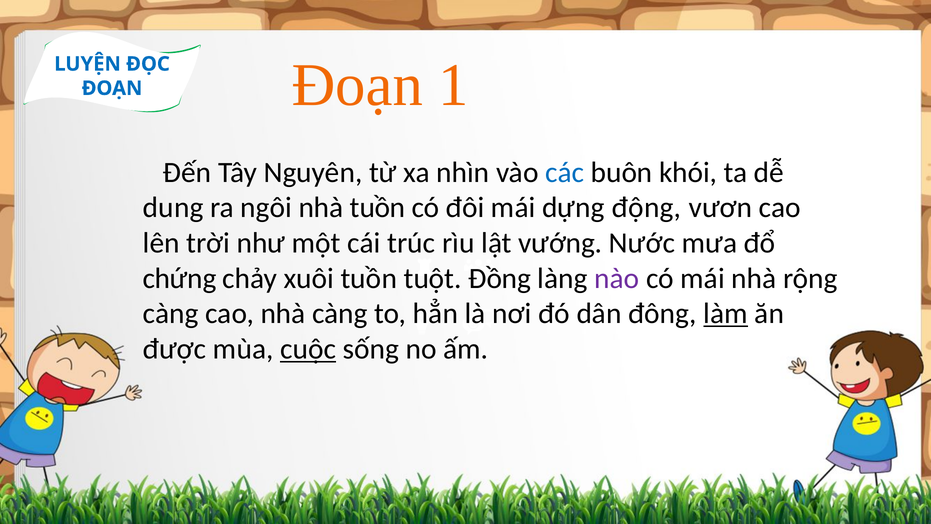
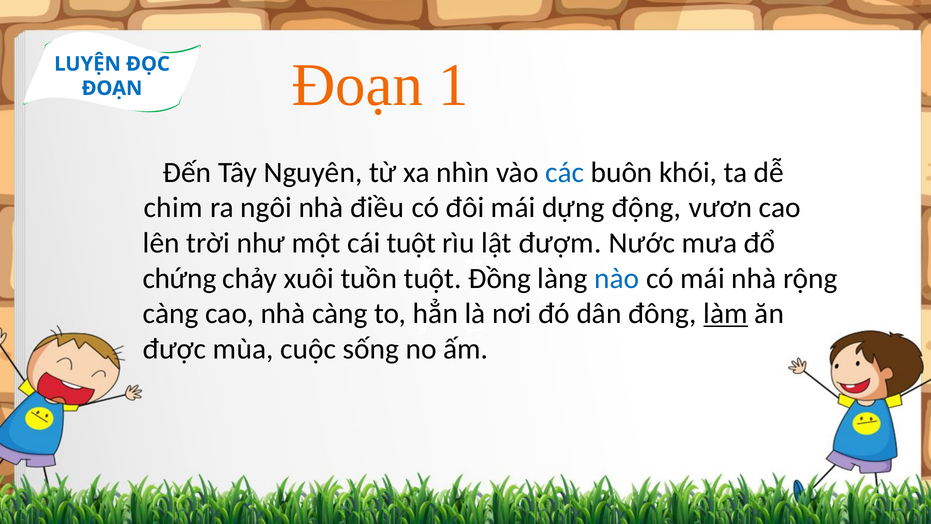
dung: dung -> chim
nhà tuồn: tuồn -> điều
cái trúc: trúc -> tuột
vướng: vướng -> đượm
nào colour: purple -> blue
cuộc underline: present -> none
